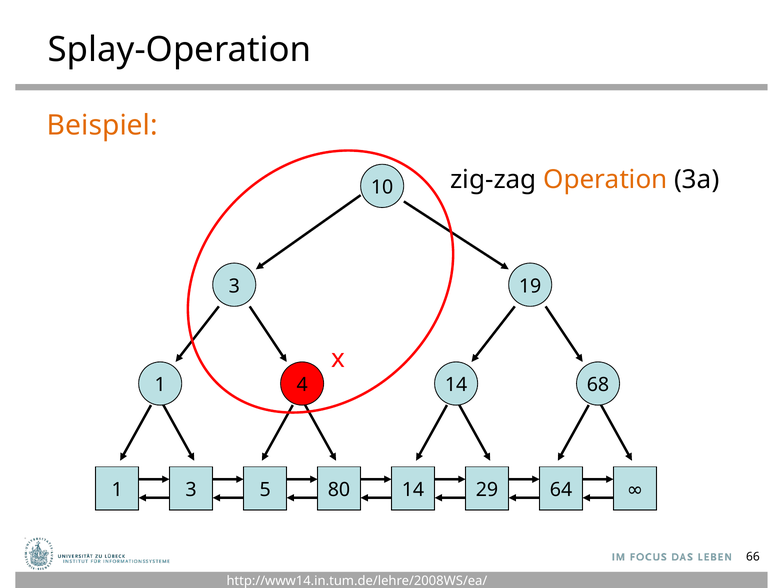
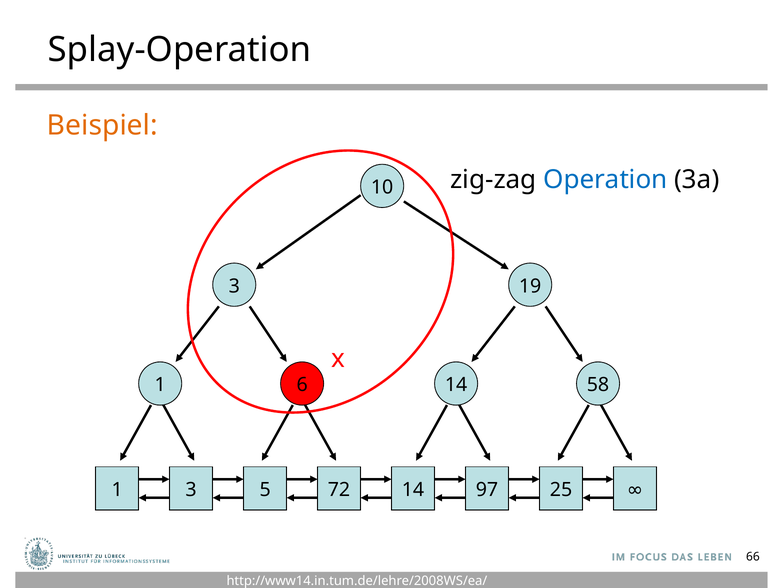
Operation colour: orange -> blue
4: 4 -> 6
68: 68 -> 58
80: 80 -> 72
29: 29 -> 97
64: 64 -> 25
